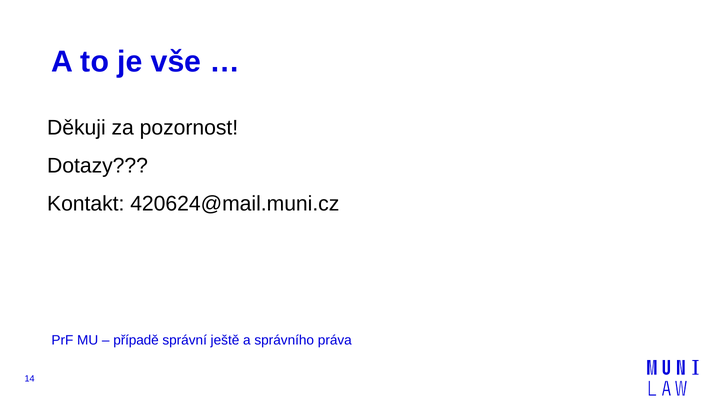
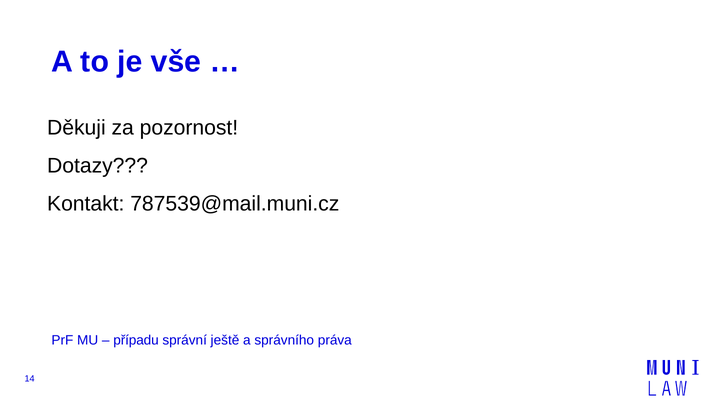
420624@mail.muni.cz: 420624@mail.muni.cz -> 787539@mail.muni.cz
případě: případě -> případu
